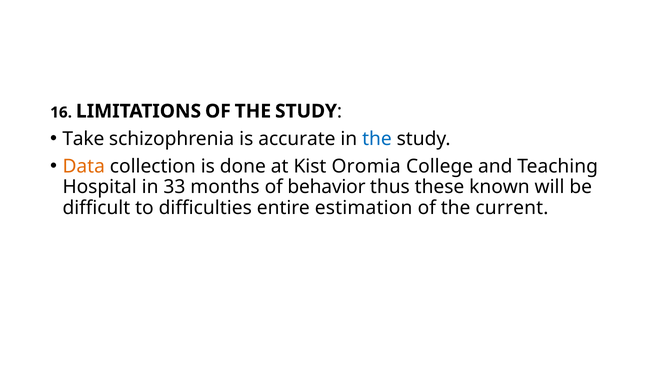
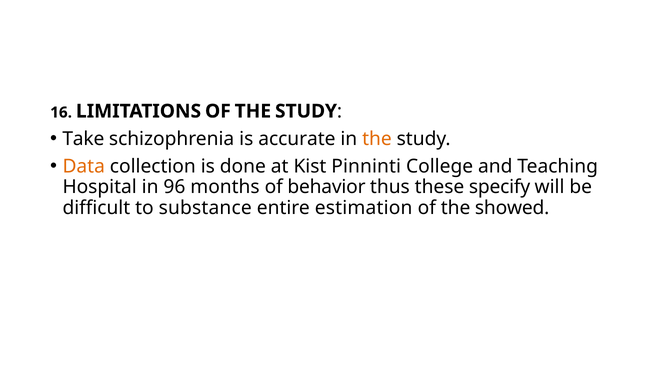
the at (377, 139) colour: blue -> orange
Oromia: Oromia -> Pinninti
33: 33 -> 96
known: known -> specify
difficulties: difficulties -> substance
current: current -> showed
